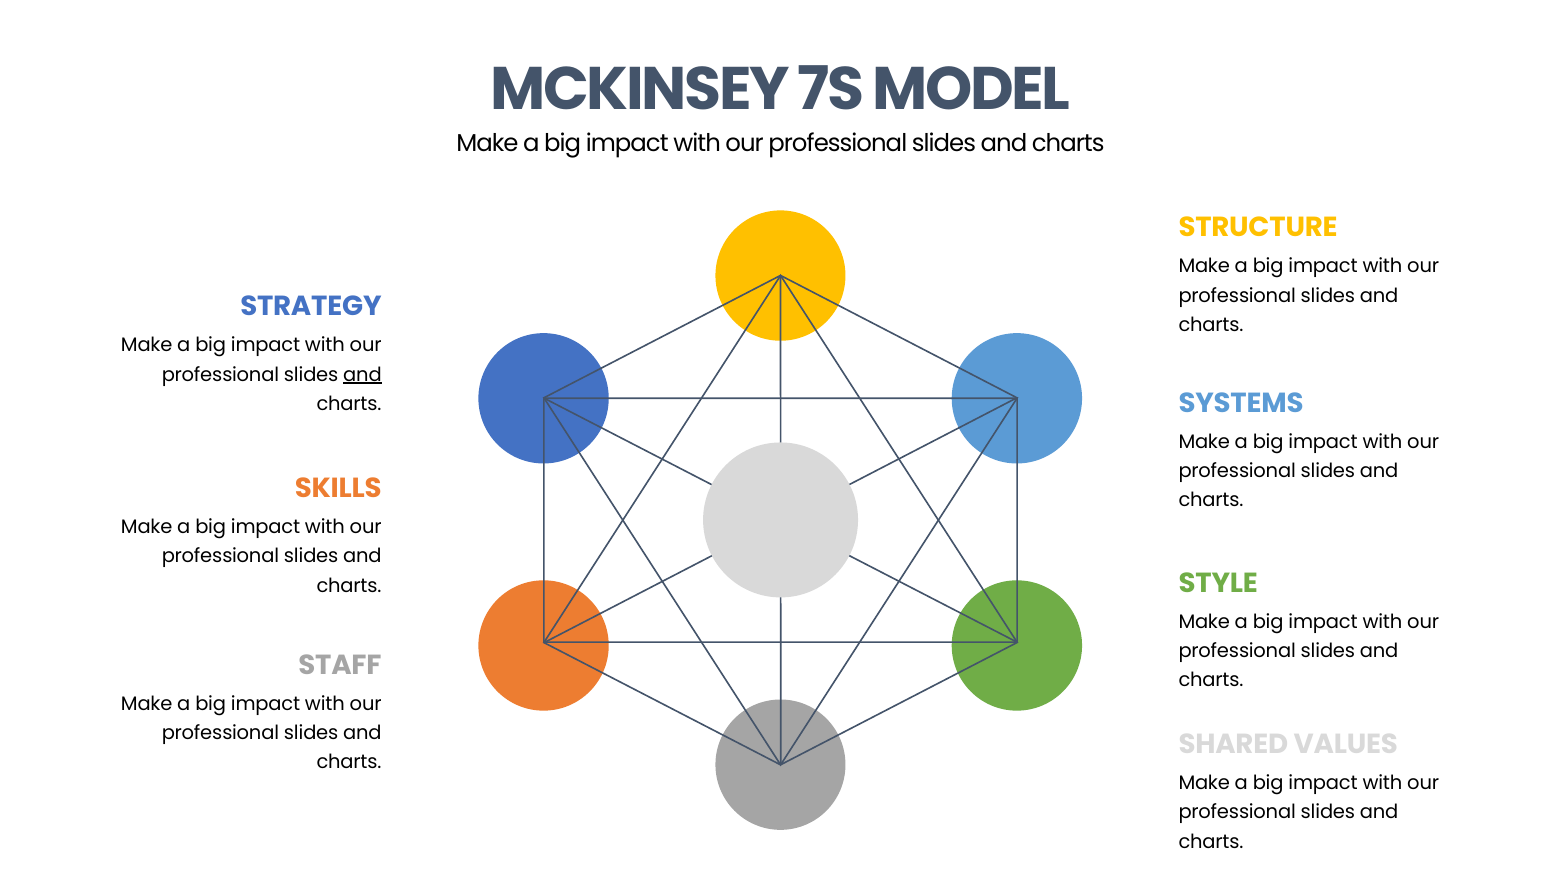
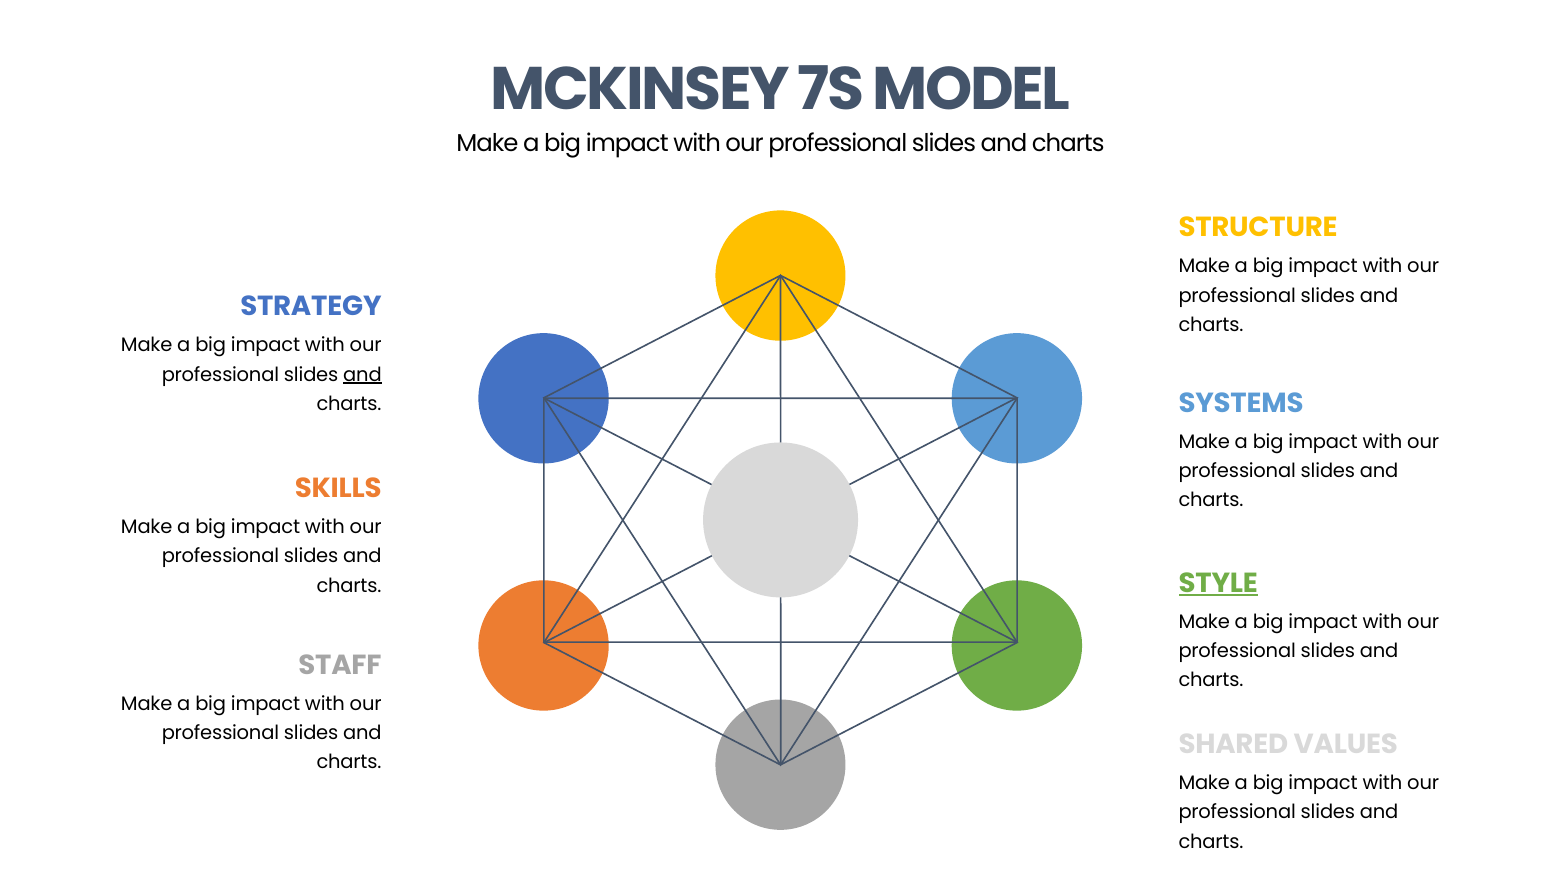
STYLE underline: none -> present
